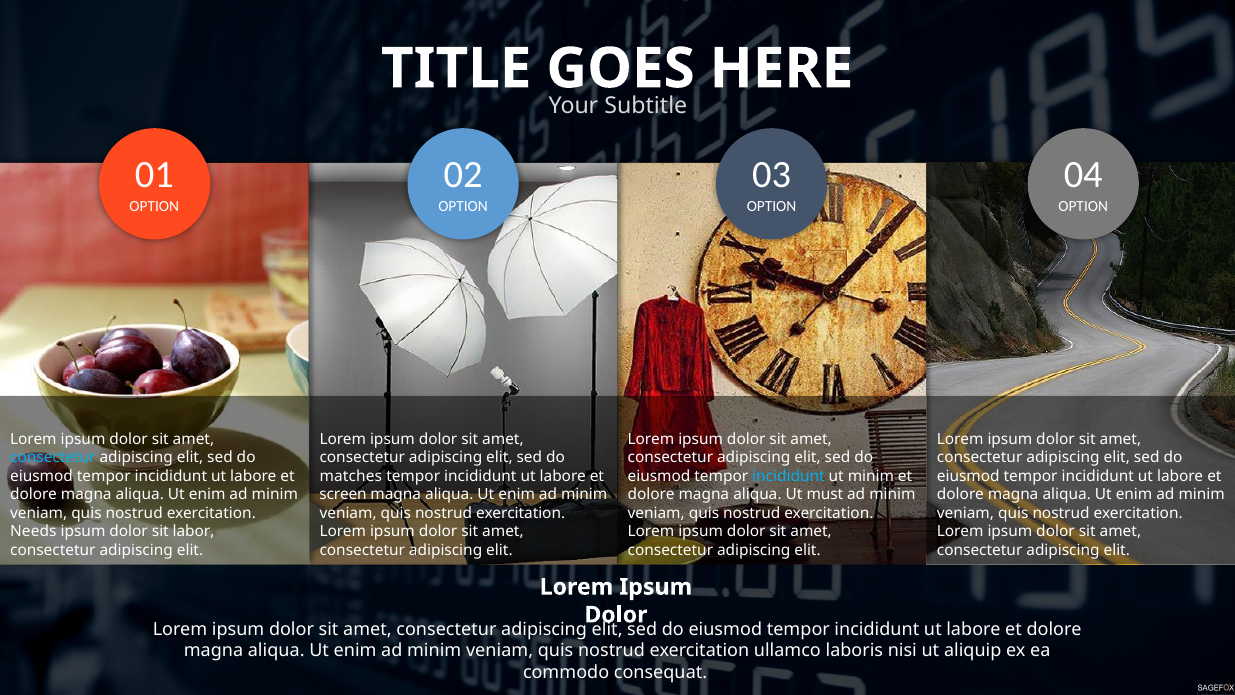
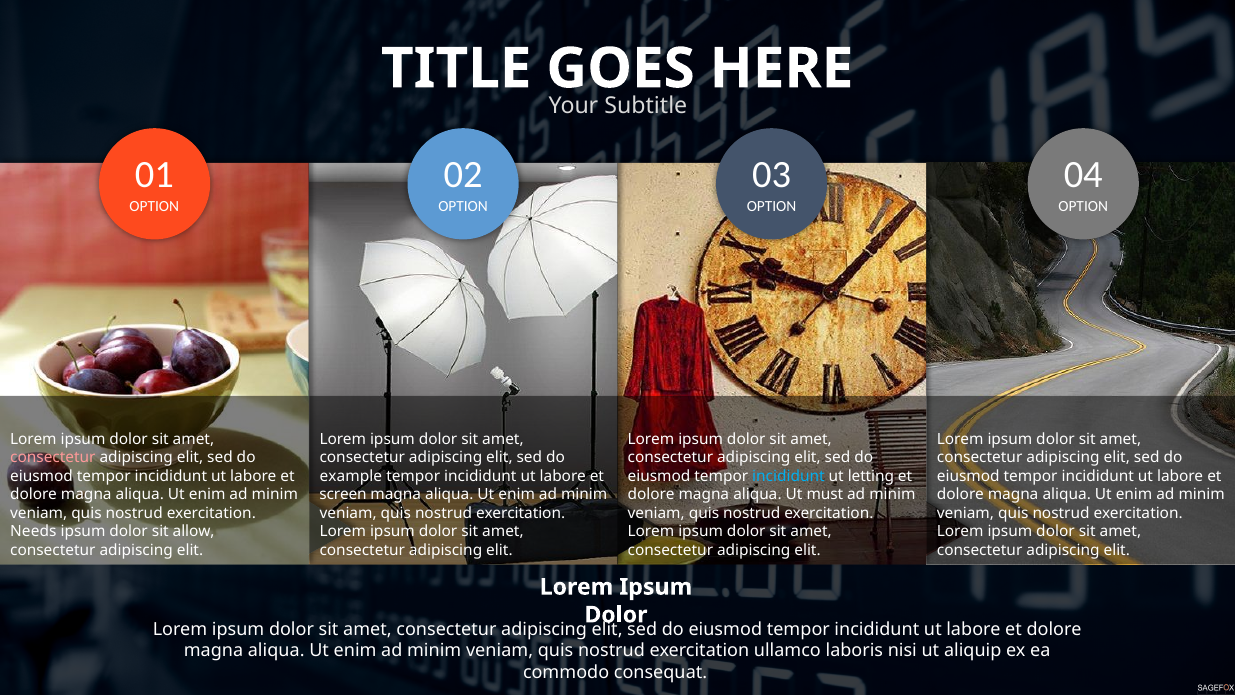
consectetur at (53, 457) colour: light blue -> pink
matches: matches -> example
ut minim: minim -> letting
labor: labor -> allow
